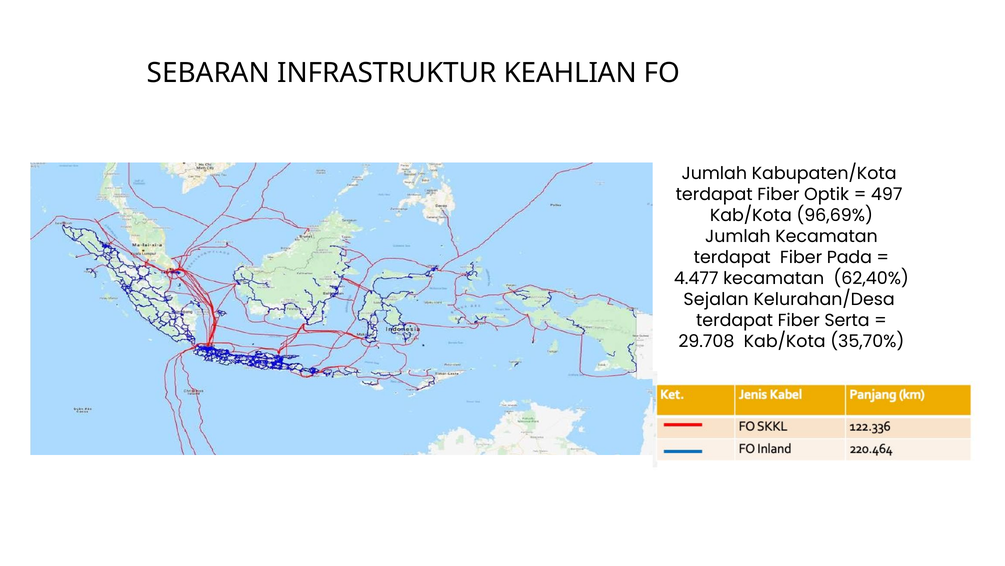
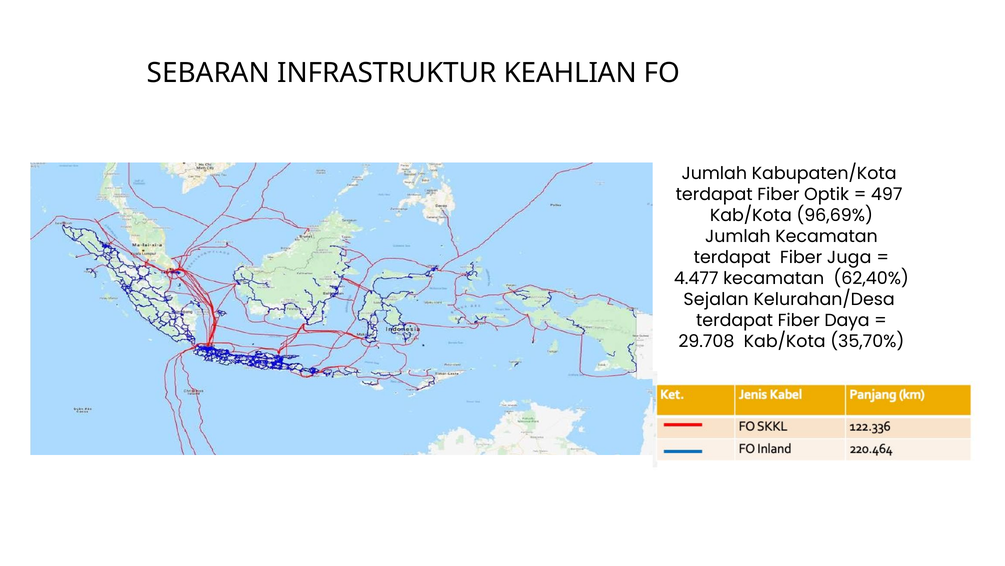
Pada: Pada -> Juga
Serta: Serta -> Daya
